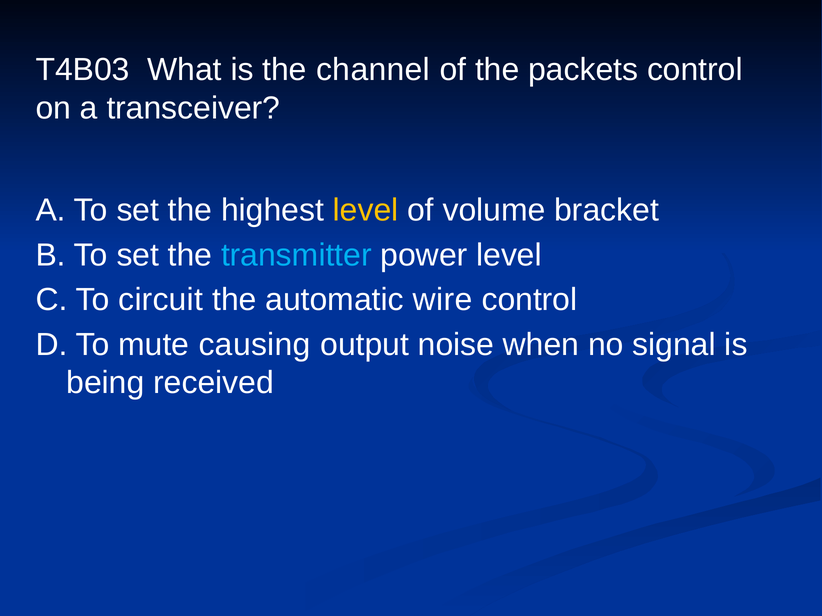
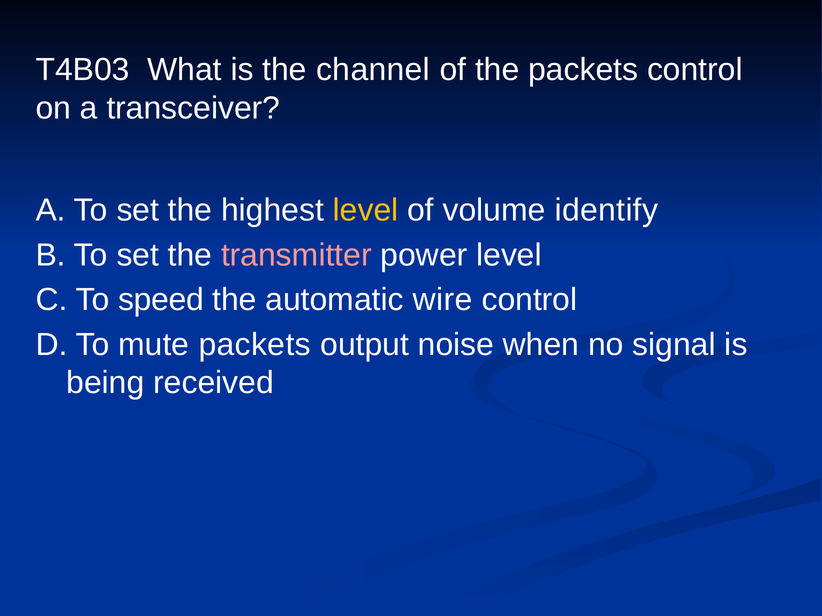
bracket: bracket -> identify
transmitter colour: light blue -> pink
circuit: circuit -> speed
mute causing: causing -> packets
